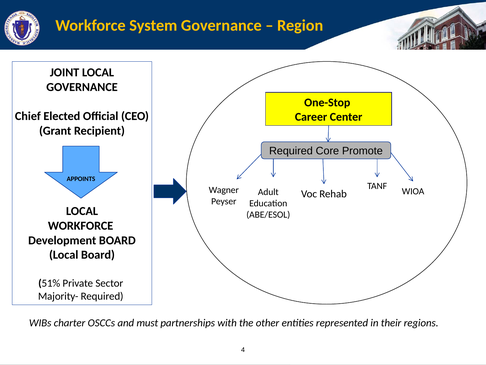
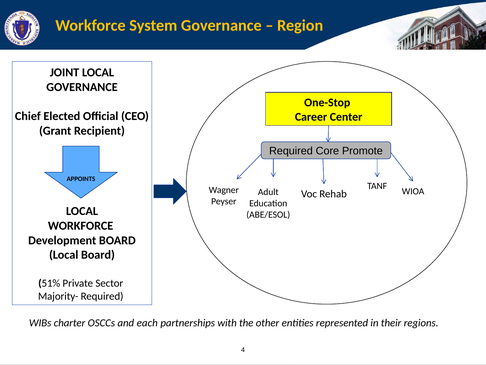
must: must -> each
